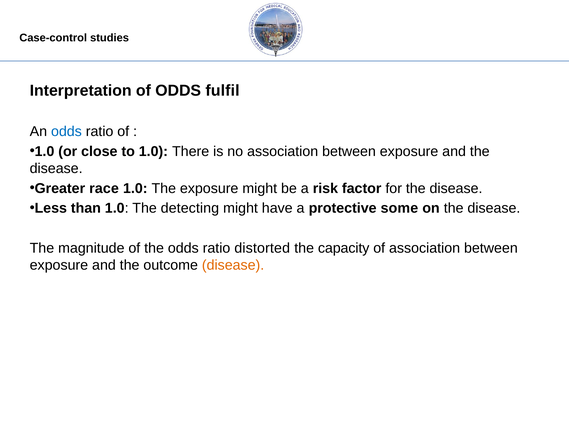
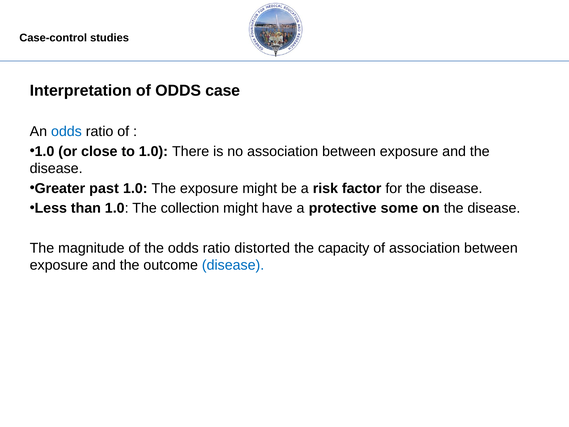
fulfil: fulfil -> case
race: race -> past
detecting: detecting -> collection
disease at (233, 265) colour: orange -> blue
